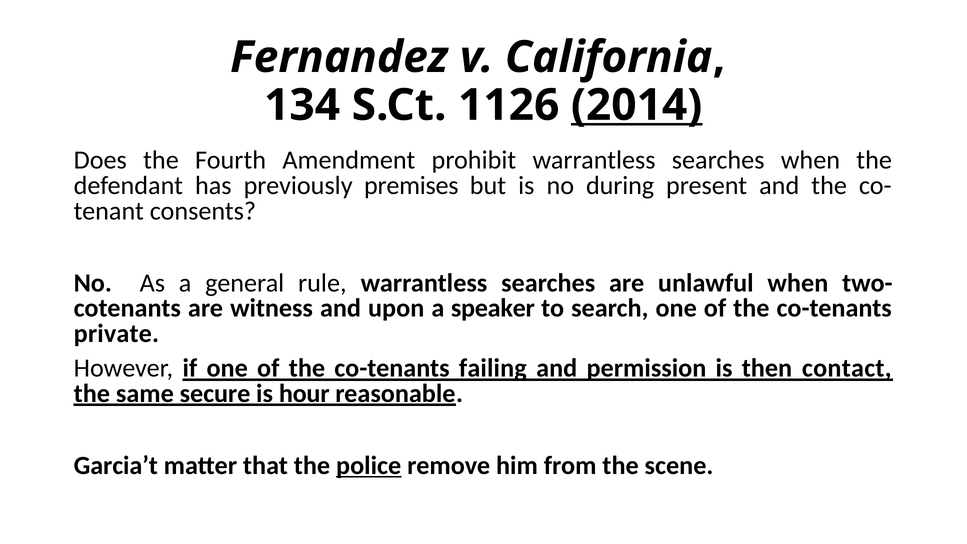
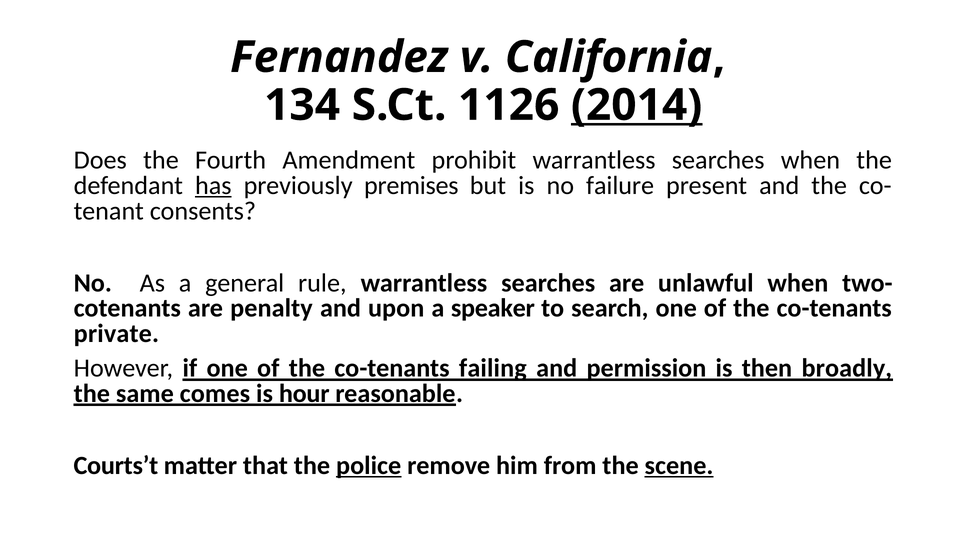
has underline: none -> present
during: during -> failure
witness: witness -> penalty
contact: contact -> broadly
secure: secure -> comes
Garcia’t: Garcia’t -> Courts’t
scene underline: none -> present
